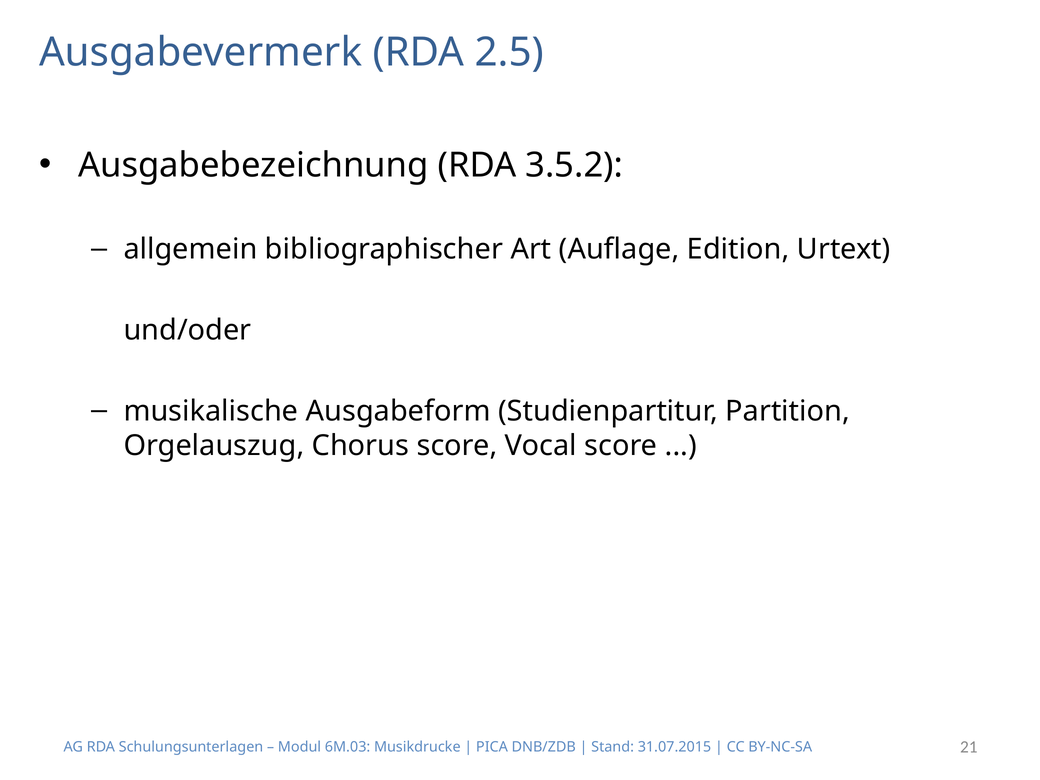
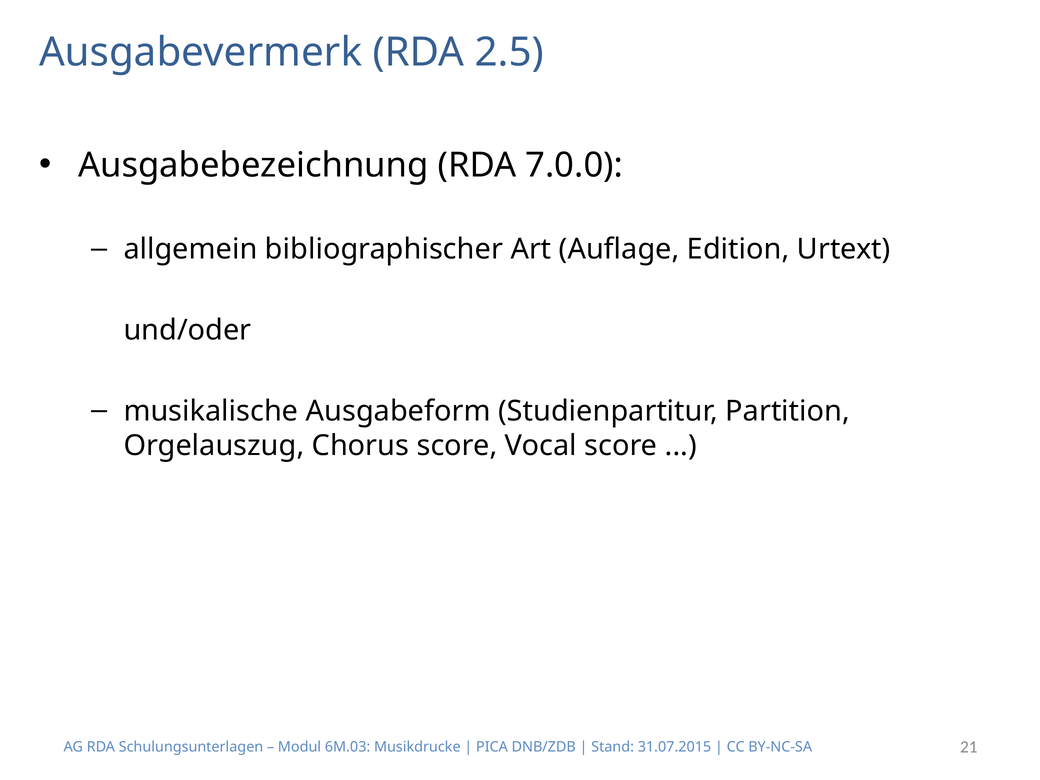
3.5.2: 3.5.2 -> 7.0.0
